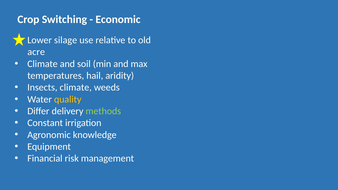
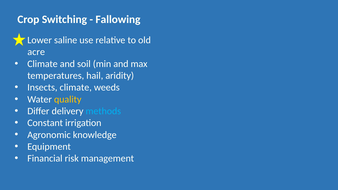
Economic: Economic -> Fallowing
silage: silage -> saline
methods colour: light green -> light blue
